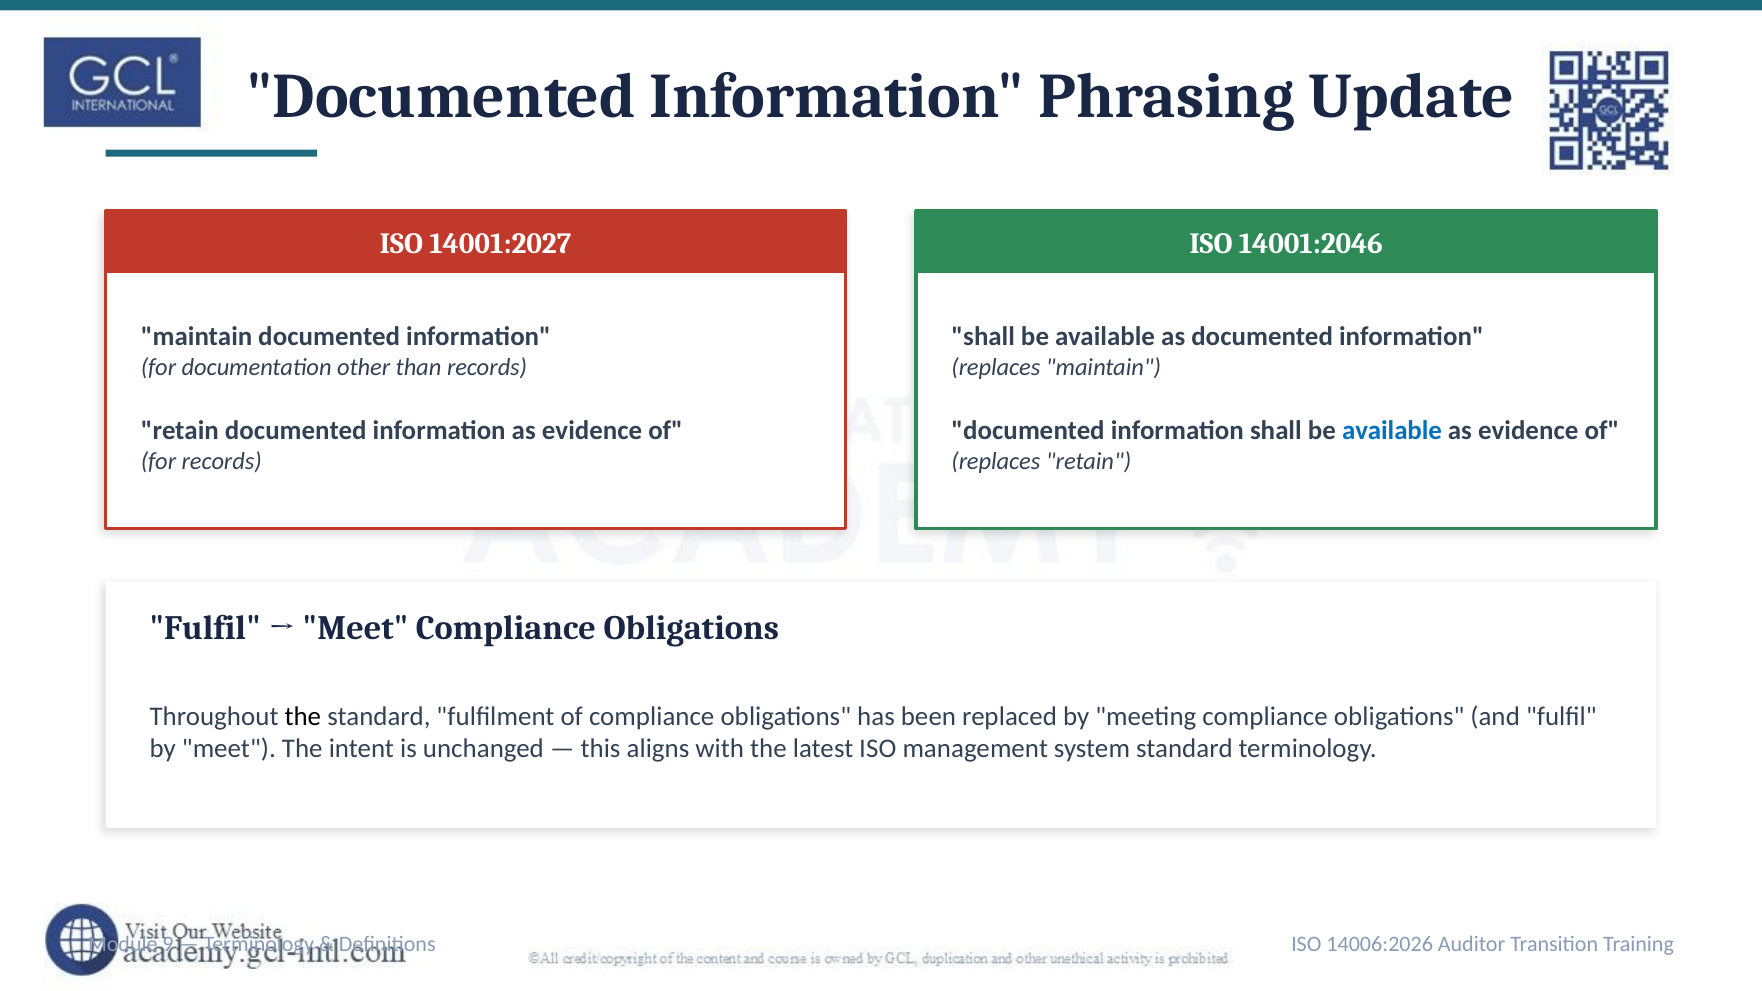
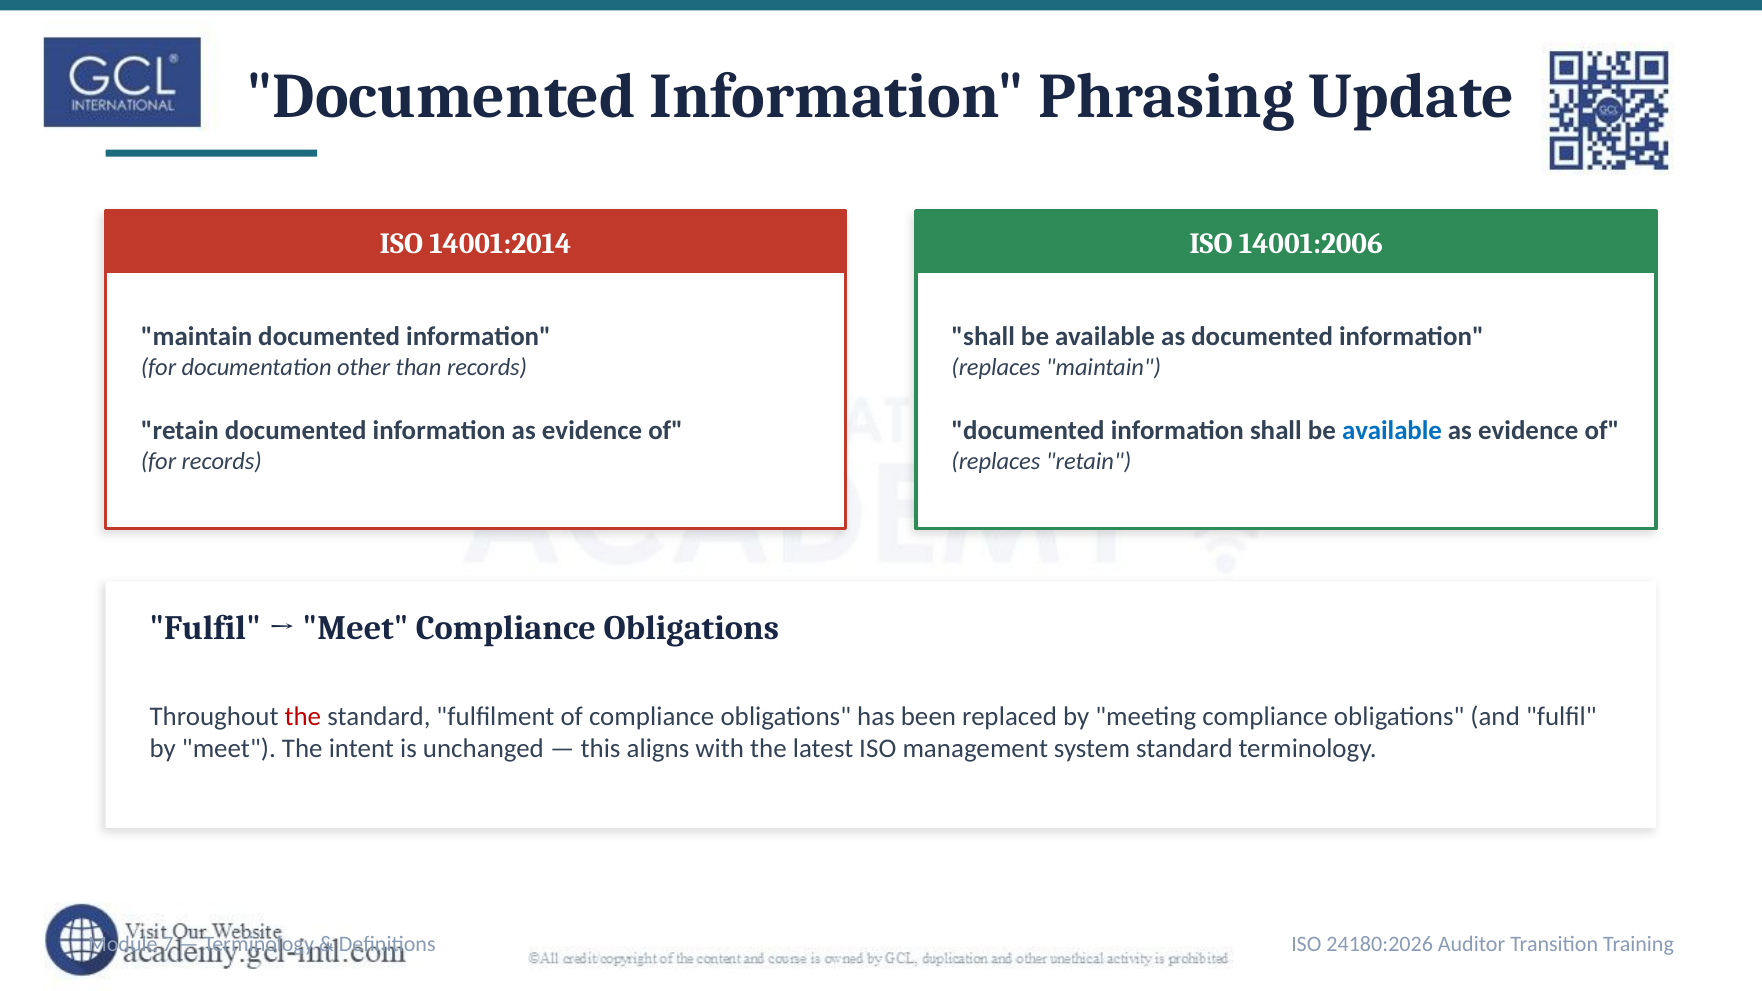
14001:2027: 14001:2027 -> 14001:2014
14001:2046: 14001:2046 -> 14001:2006
the at (303, 717) colour: black -> red
9: 9 -> 7
14006:2026: 14006:2026 -> 24180:2026
